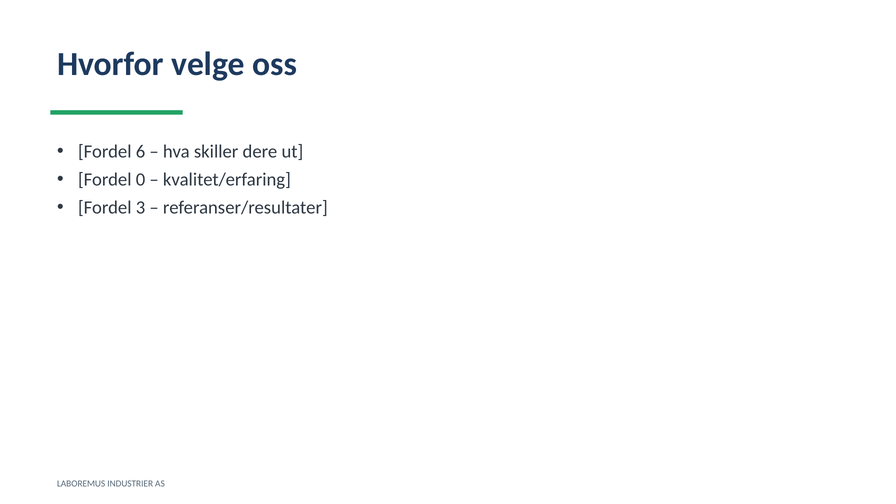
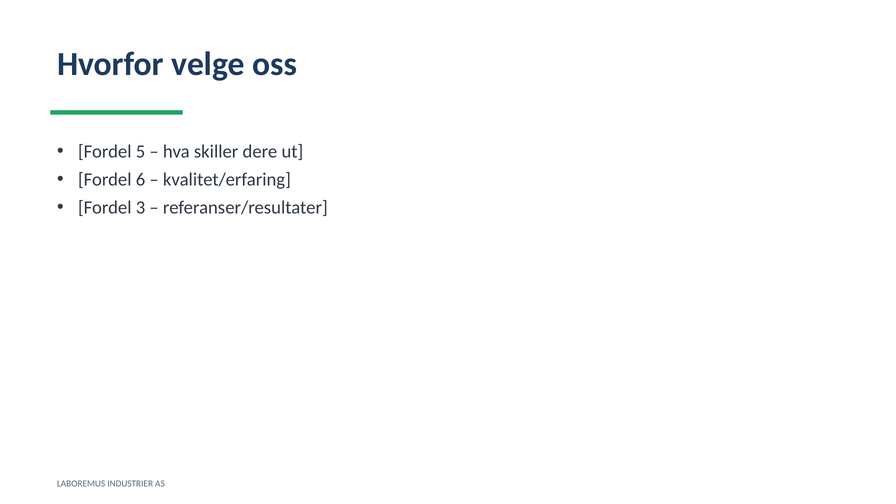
6: 6 -> 5
0: 0 -> 6
